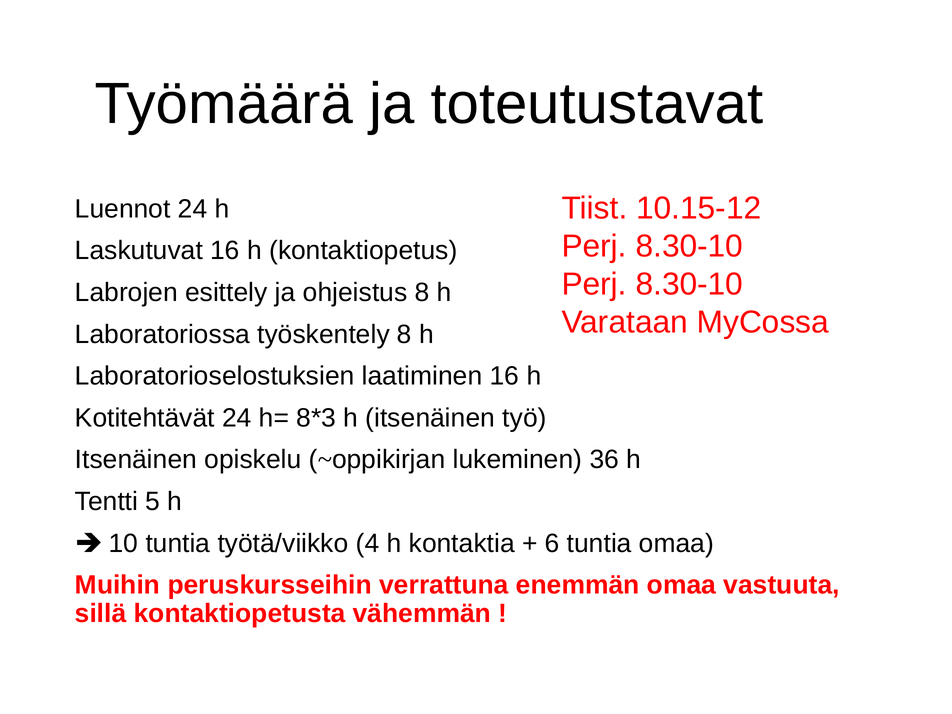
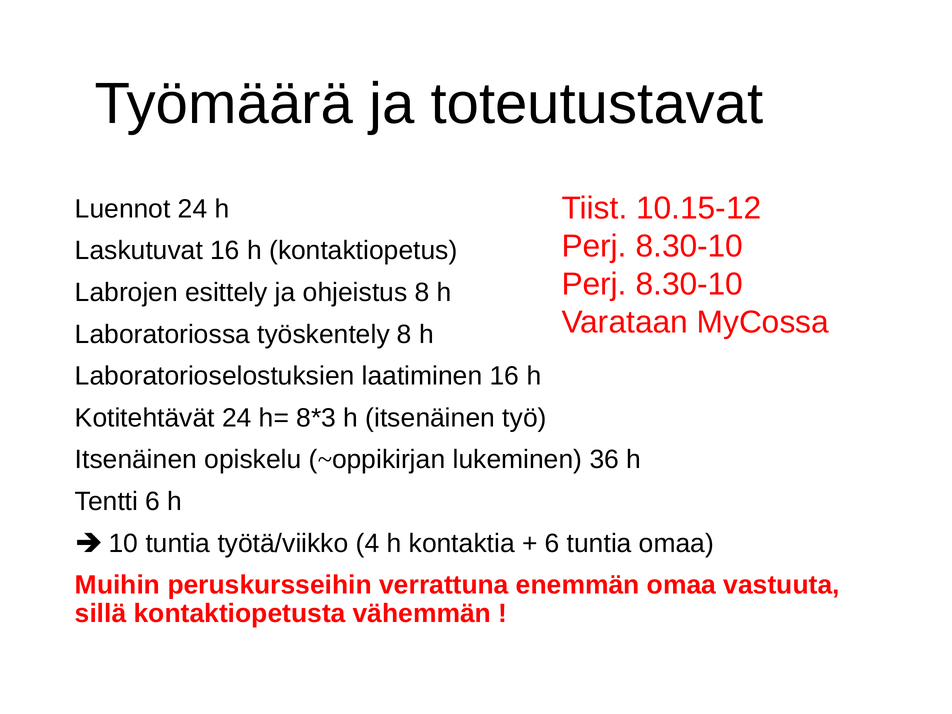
Tentti 5: 5 -> 6
